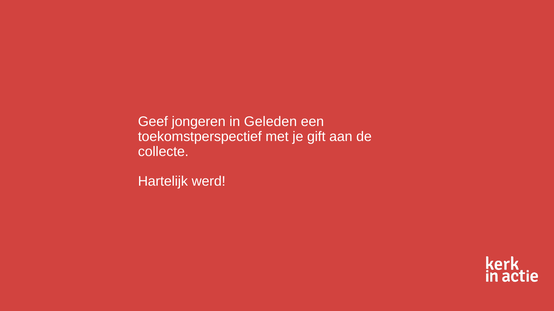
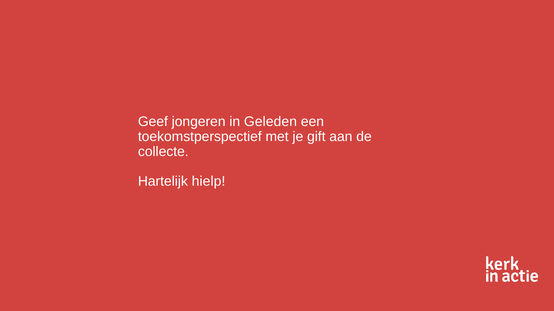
werd: werd -> hielp
